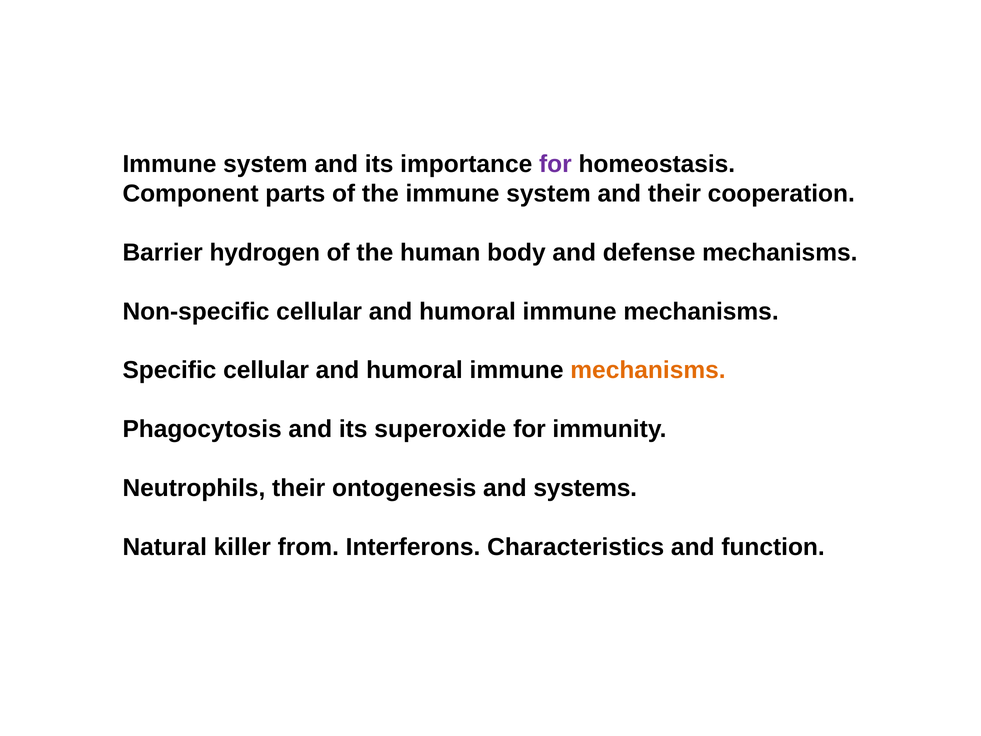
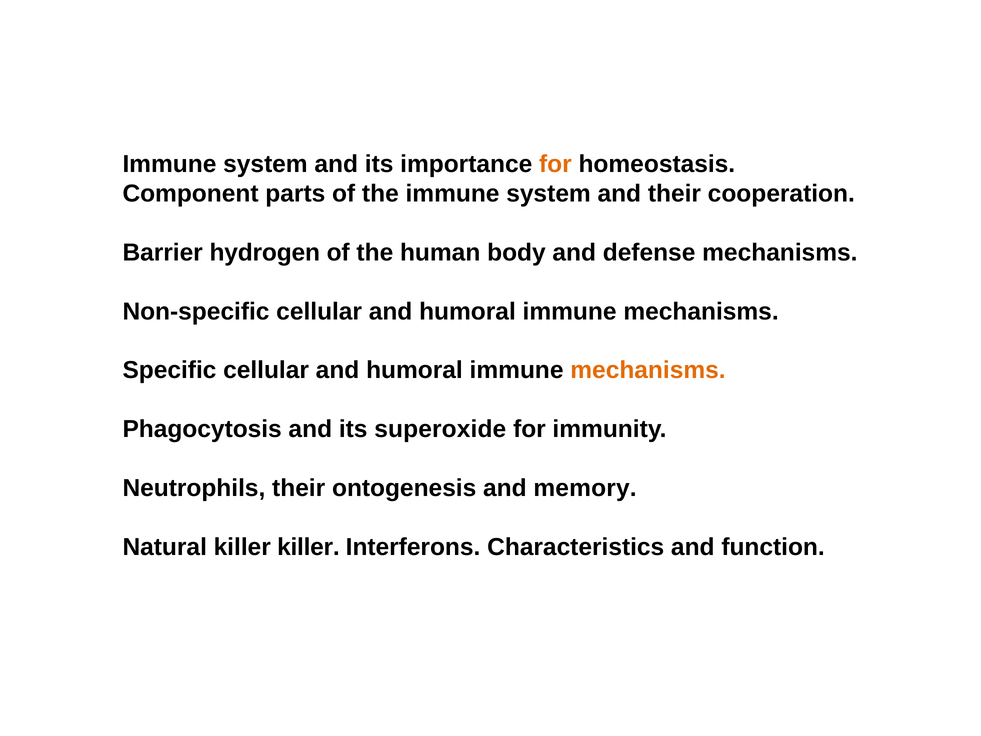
for at (555, 164) colour: purple -> orange
systems: systems -> memory
killer from: from -> killer
